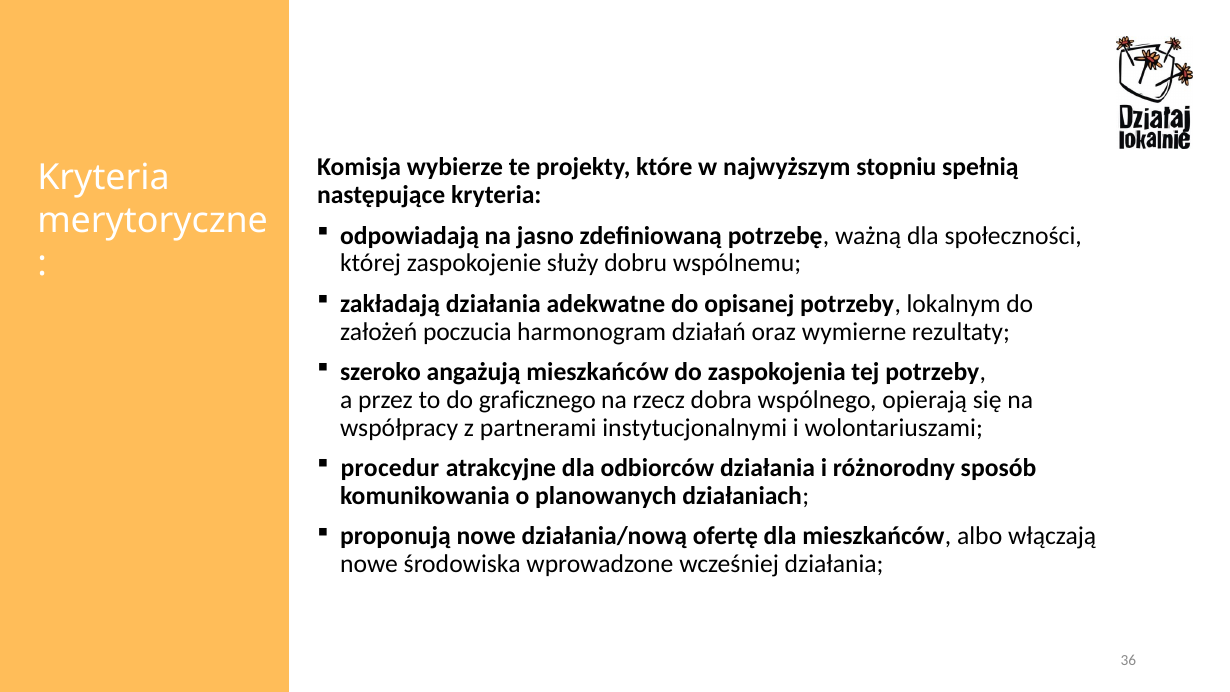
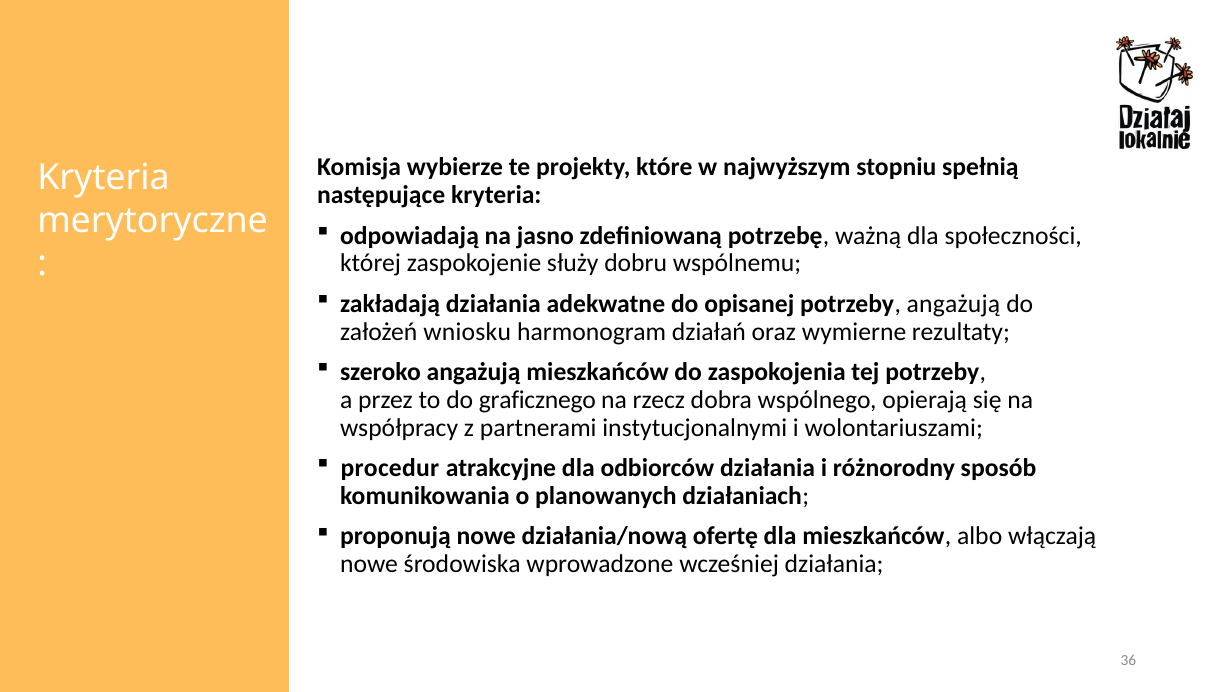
potrzeby lokalnym: lokalnym -> angażują
poczucia: poczucia -> wniosku
